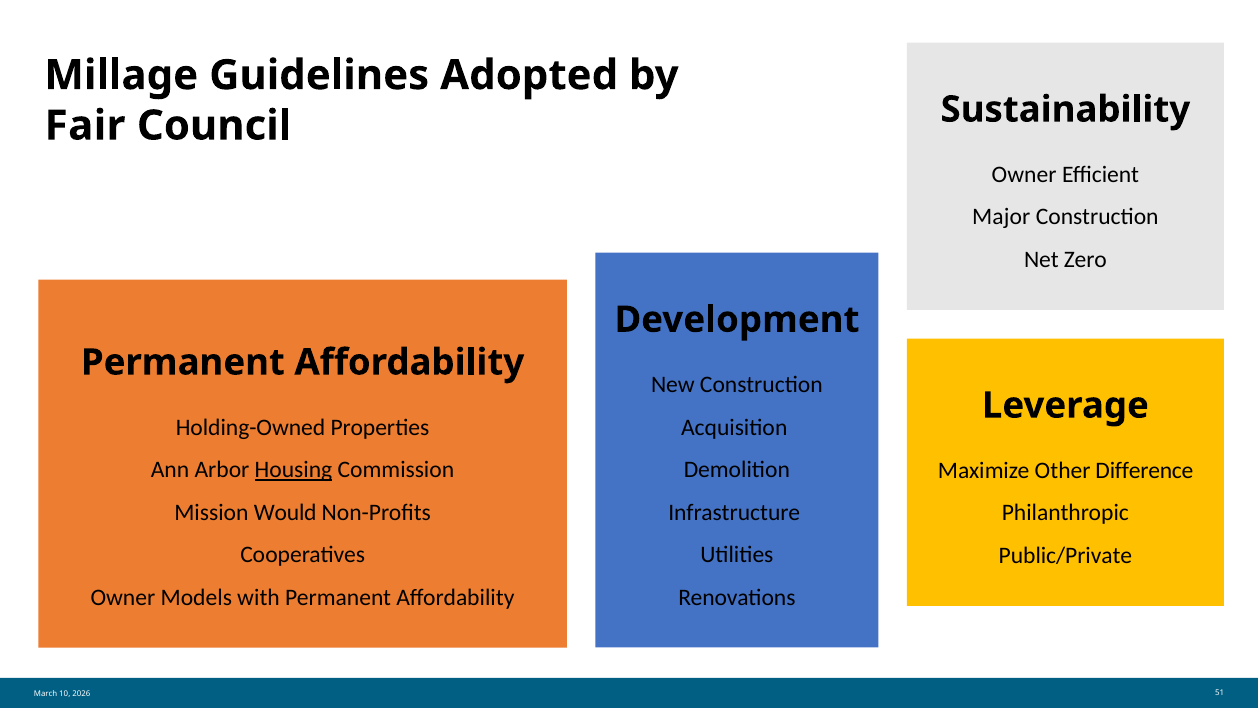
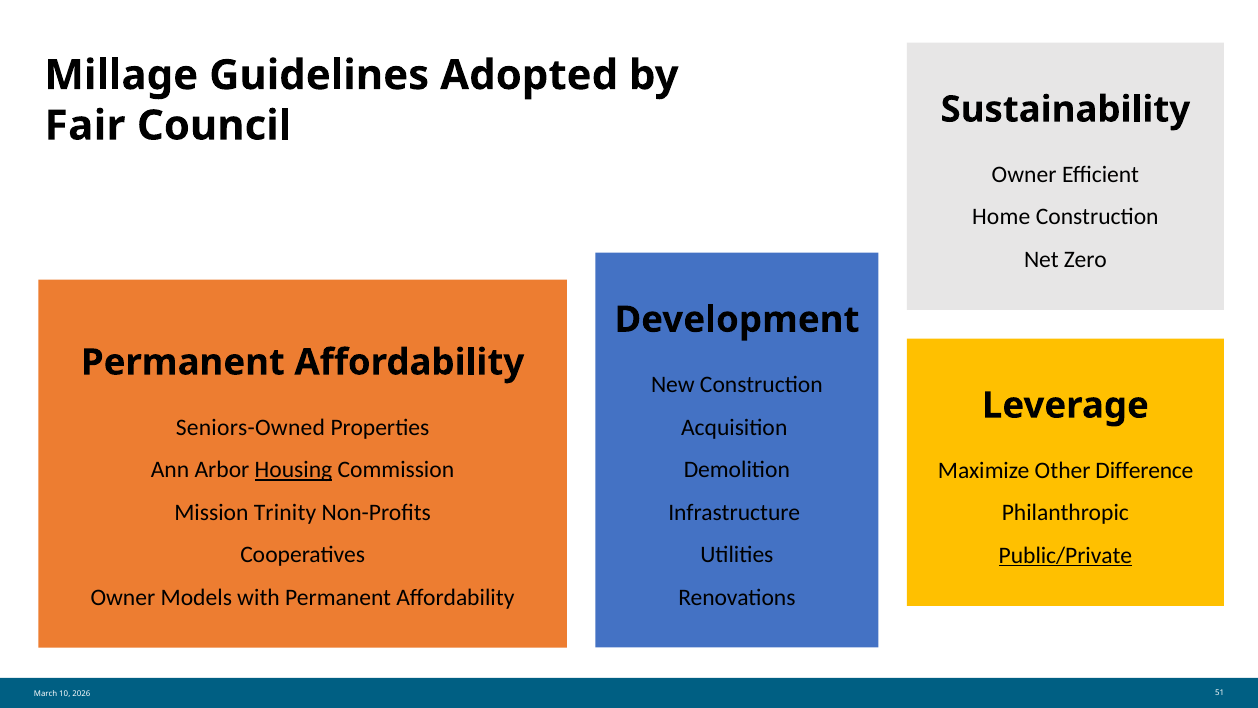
Major: Major -> Home
Holding-Owned: Holding-Owned -> Seniors-Owned
Would: Would -> Trinity
Public/Private underline: none -> present
